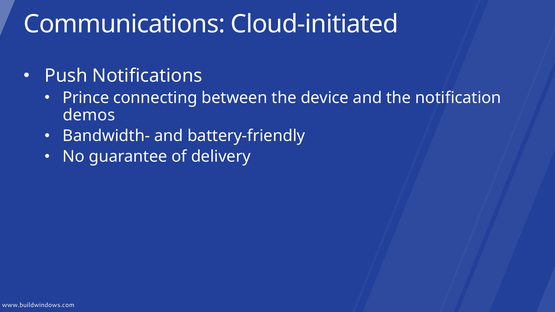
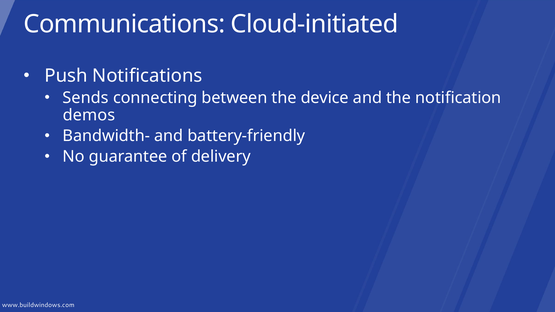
Prince: Prince -> Sends
